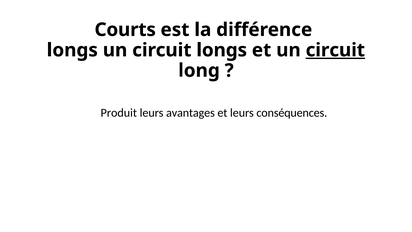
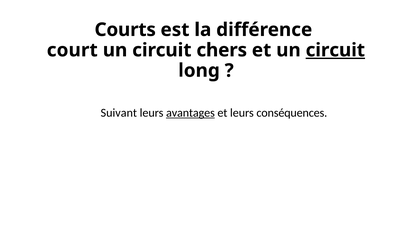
longs at (72, 50): longs -> court
circuit longs: longs -> chers
Produit: Produit -> Suivant
avantages underline: none -> present
